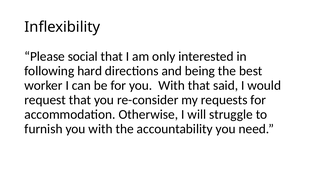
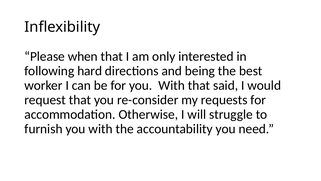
social: social -> when
